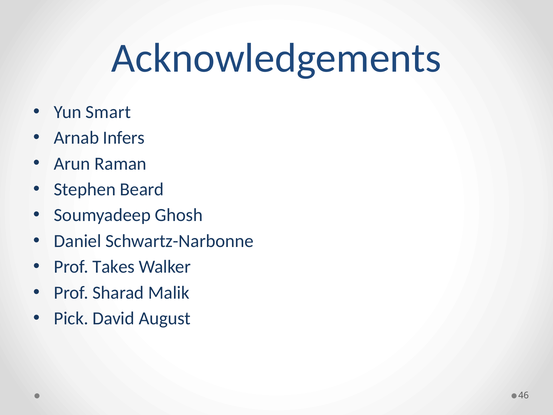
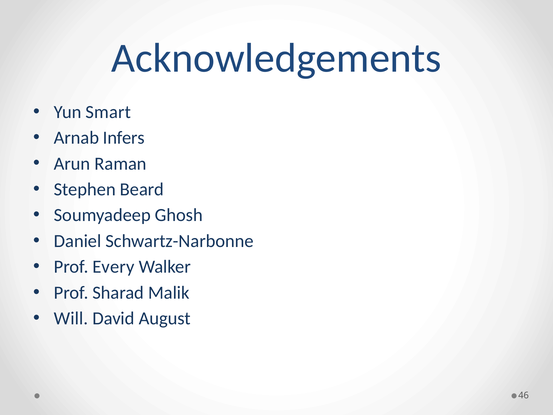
Takes: Takes -> Every
Pick: Pick -> Will
